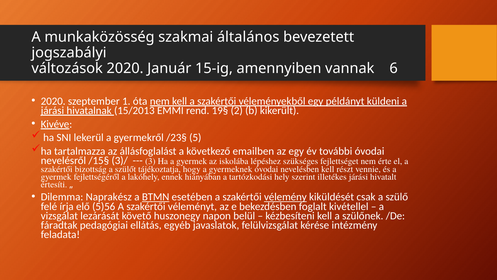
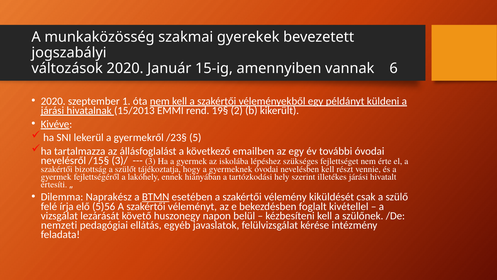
általános: általános -> gyerekek
vélemény underline: present -> none
fáradtak: fáradtak -> nemzeti
